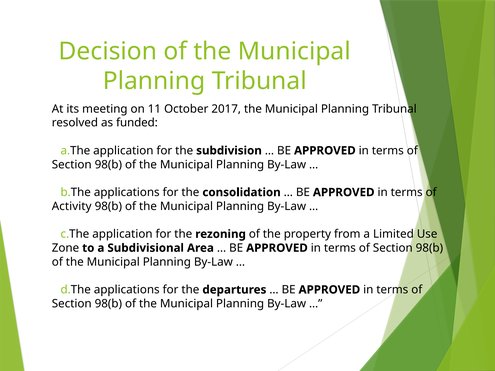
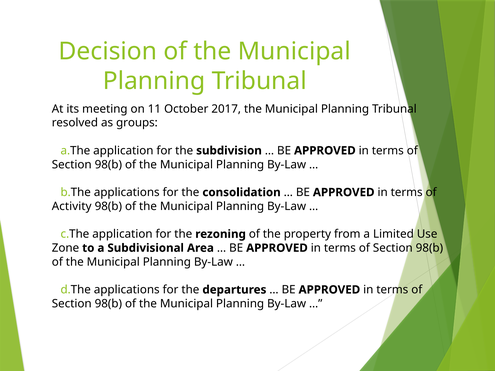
funded: funded -> groups
